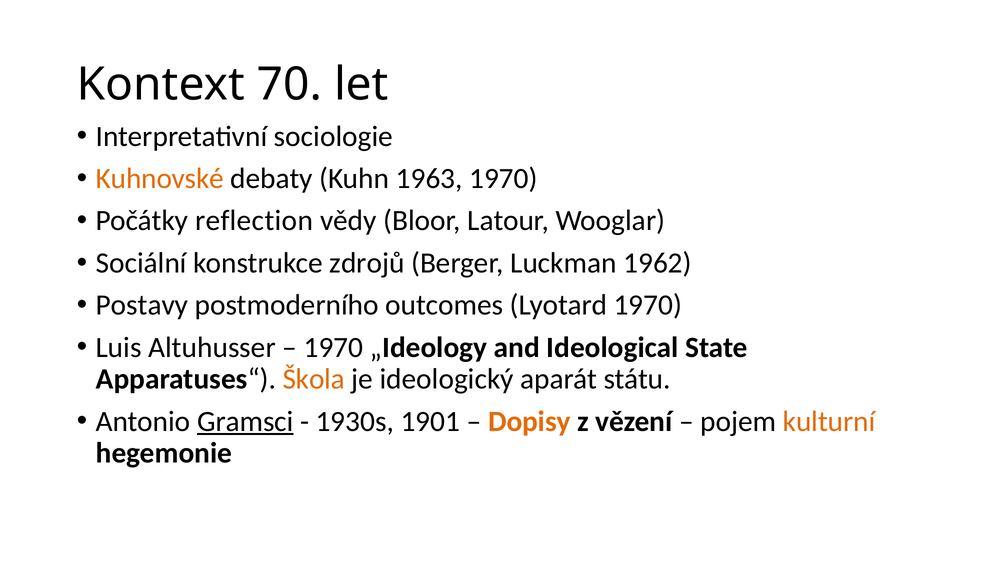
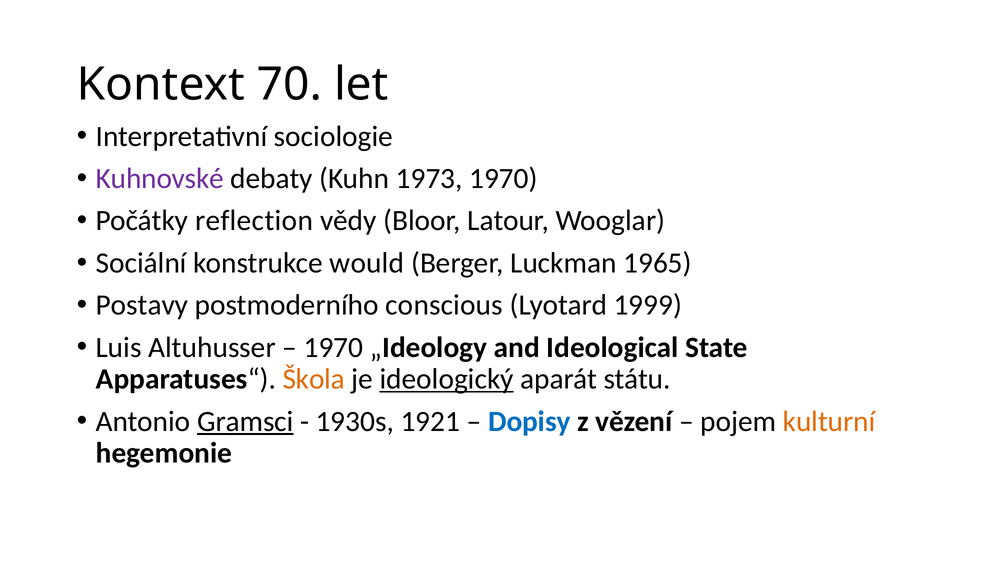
Kuhnovské colour: orange -> purple
1963: 1963 -> 1973
zdrojů: zdrojů -> would
1962: 1962 -> 1965
outcomes: outcomes -> conscious
Lyotard 1970: 1970 -> 1999
ideologický underline: none -> present
1901: 1901 -> 1921
Dopisy colour: orange -> blue
